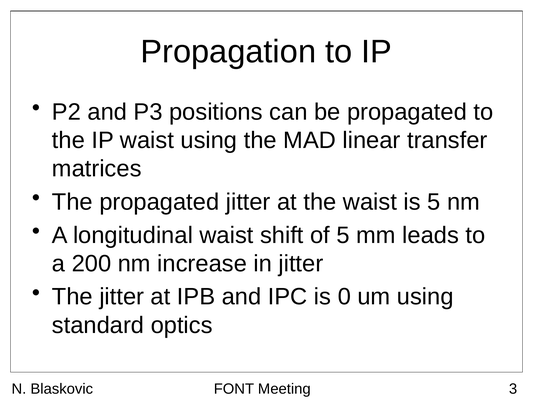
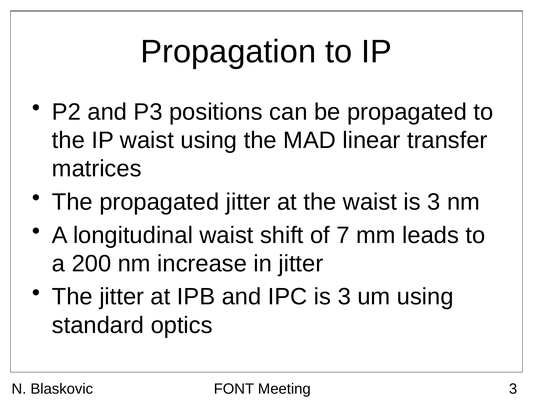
waist is 5: 5 -> 3
of 5: 5 -> 7
IPC is 0: 0 -> 3
